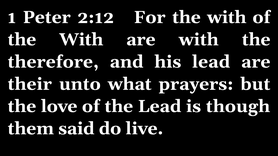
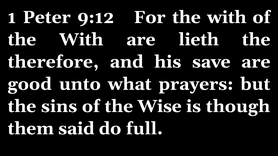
2:12: 2:12 -> 9:12
are with: with -> lieth
his lead: lead -> save
their: their -> good
love: love -> sins
the Lead: Lead -> Wise
live: live -> full
